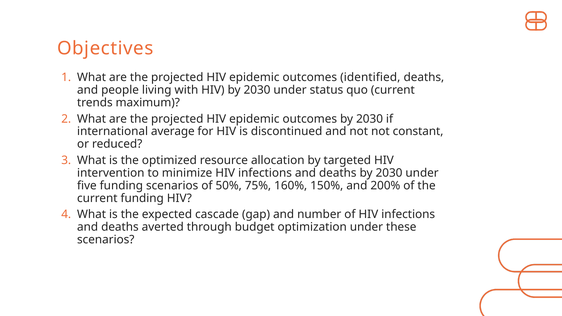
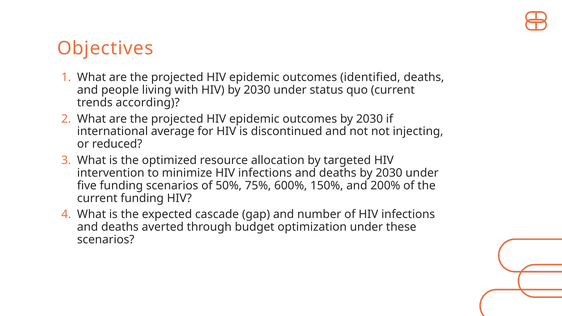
maximum: maximum -> according
constant: constant -> injecting
160%: 160% -> 600%
